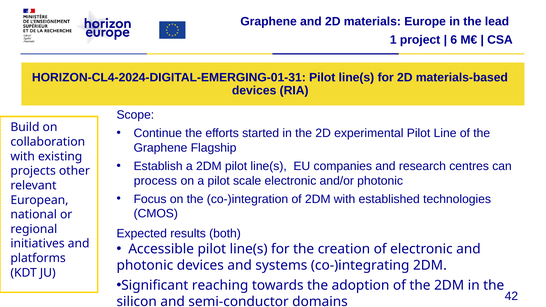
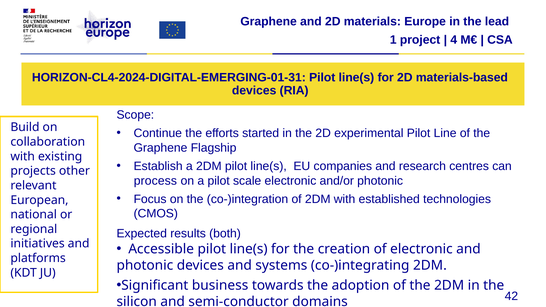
6: 6 -> 4
reaching: reaching -> business
